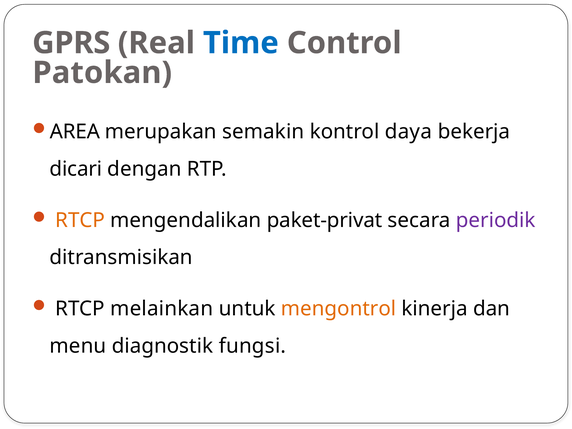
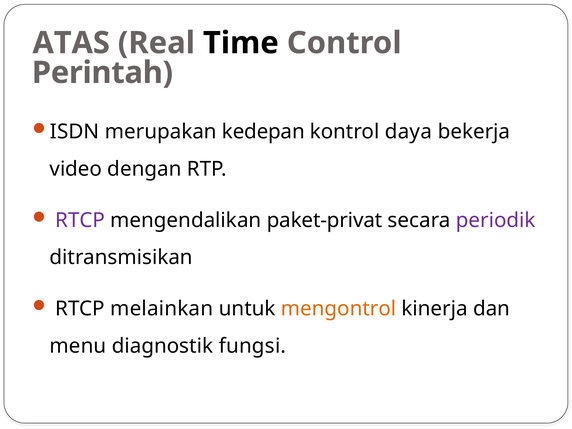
GPRS: GPRS -> ATAS
Time colour: blue -> black
Patokan: Patokan -> Perintah
AREA: AREA -> ISDN
semakin: semakin -> kedepan
dicari: dicari -> video
RTCP at (80, 220) colour: orange -> purple
